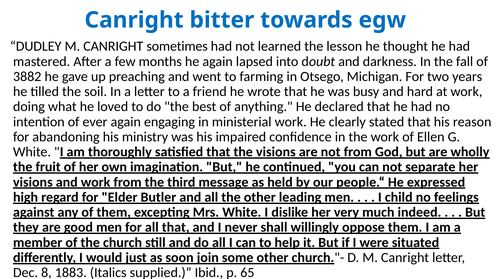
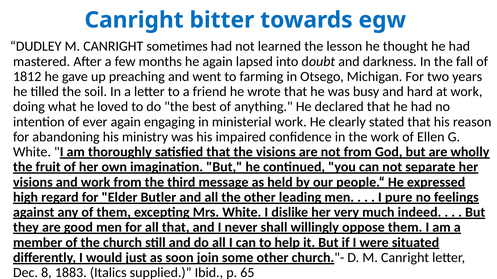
3882: 3882 -> 1812
child: child -> pure
